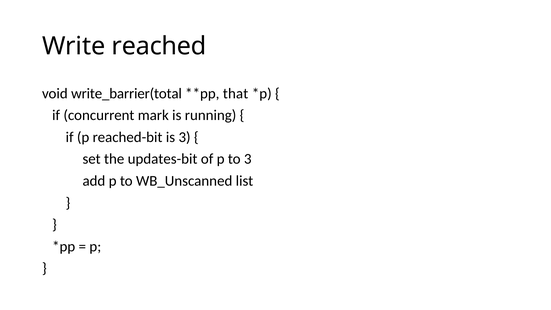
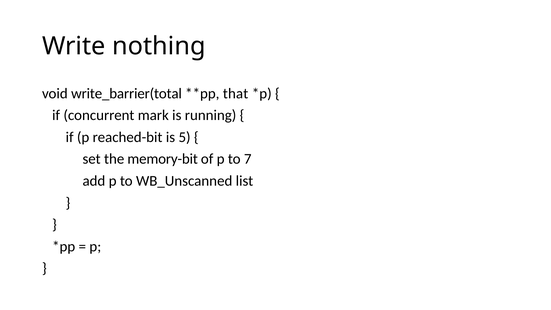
reached: reached -> nothing
is 3: 3 -> 5
updates-bit: updates-bit -> memory-bit
to 3: 3 -> 7
